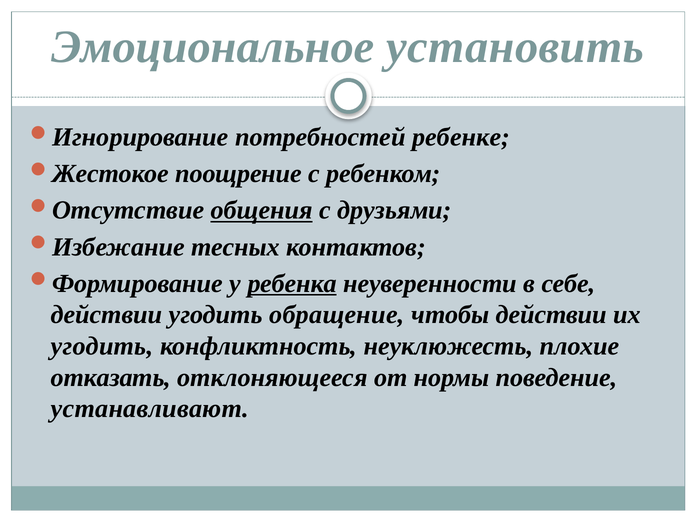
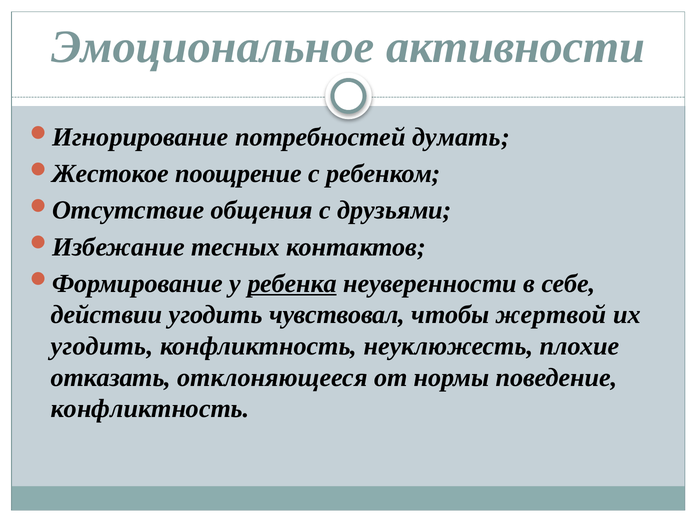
установить: установить -> активности
ребенке: ребенке -> думать
общения underline: present -> none
обращение: обращение -> чувствовал
чтобы действии: действии -> жертвой
устанавливают at (150, 409): устанавливают -> конфликтность
